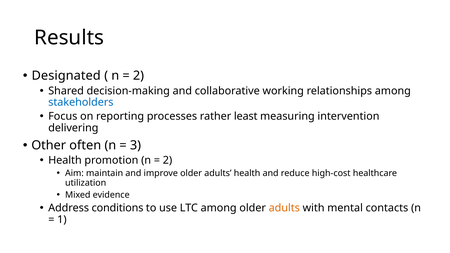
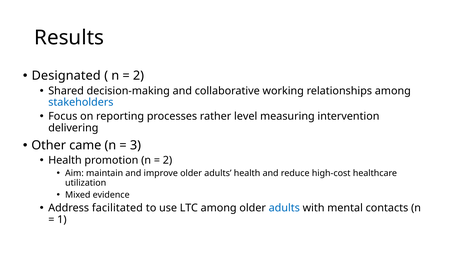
least: least -> level
often: often -> came
conditions: conditions -> facilitated
adults at (284, 208) colour: orange -> blue
